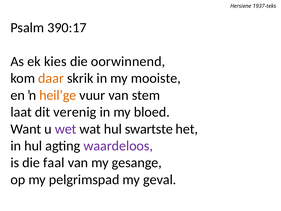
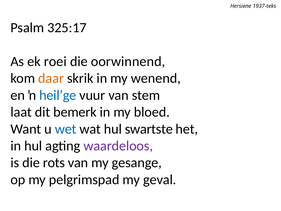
390:17: 390:17 -> 325:17
kies: kies -> roei
mooiste: mooiste -> wenend
heil’ge colour: orange -> blue
verenig: verenig -> bemerk
wet colour: purple -> blue
faal: faal -> rots
